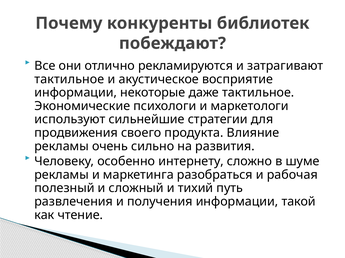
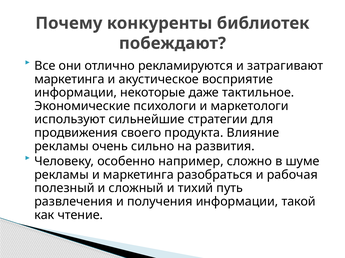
тактильное at (69, 79): тактильное -> маркетинга
интернету: интернету -> например
